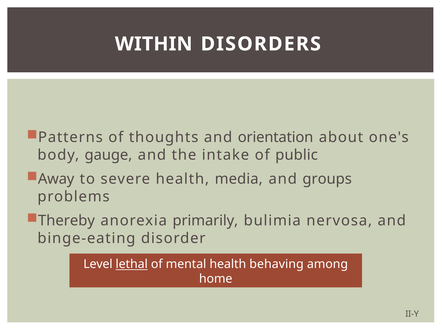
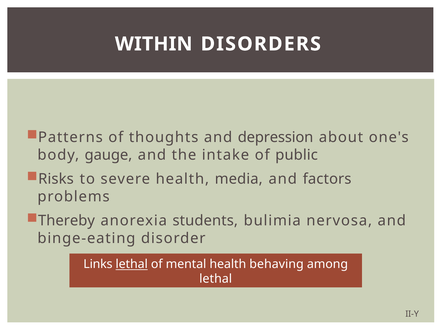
orientation: orientation -> depression
Away: Away -> Risks
groups: groups -> factors
primarily: primarily -> students
Level: Level -> Links
home at (216, 279): home -> lethal
